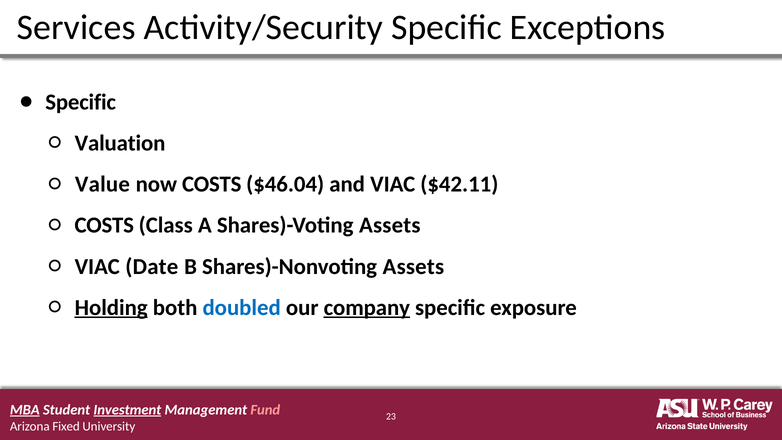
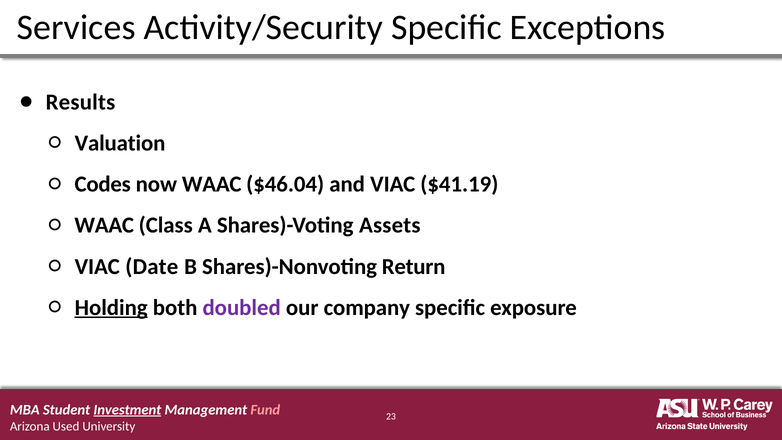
Specific at (81, 102): Specific -> Results
Value: Value -> Codes
now COSTS: COSTS -> WAAC
$42.11: $42.11 -> $41.19
COSTS at (104, 225): COSTS -> WAAC
Shares)-Nonvoting Assets: Assets -> Return
doubled colour: blue -> purple
company underline: present -> none
MBA underline: present -> none
Fixed: Fixed -> Used
